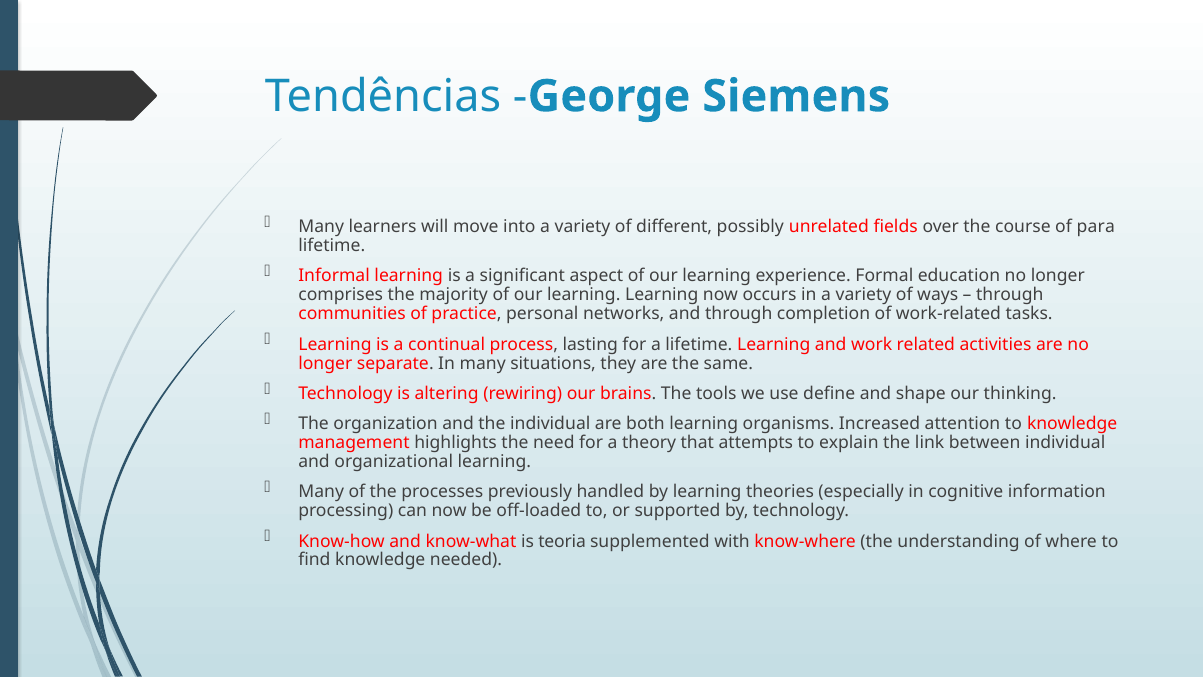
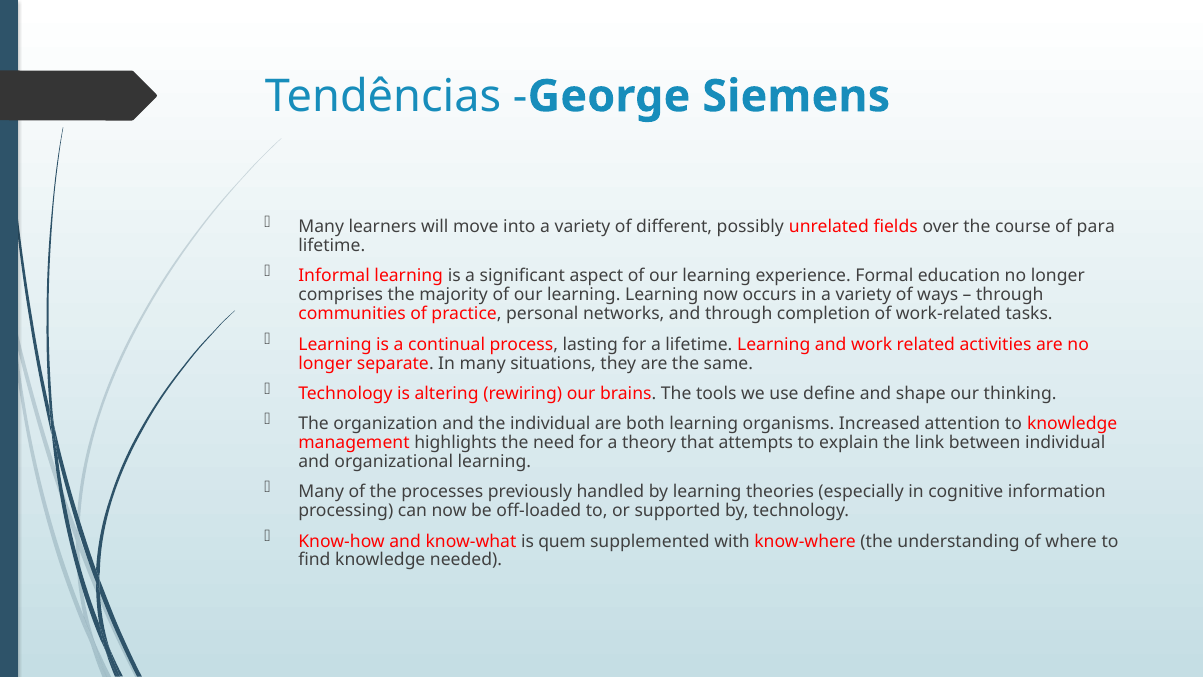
teoria: teoria -> quem
